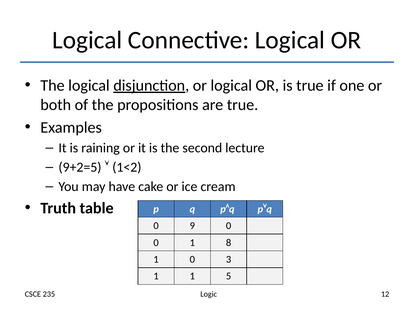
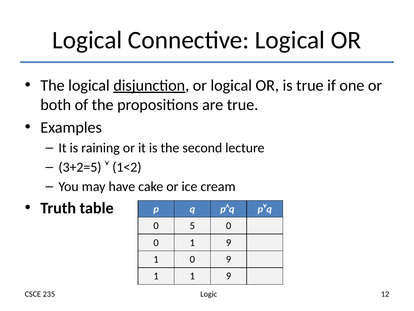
9+2=5: 9+2=5 -> 3+2=5
9: 9 -> 5
0 1 8: 8 -> 9
0 3: 3 -> 9
1 1 5: 5 -> 9
